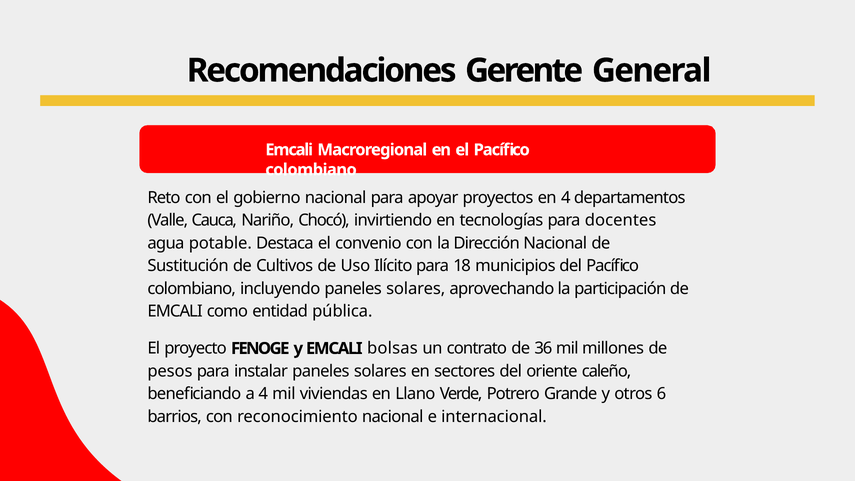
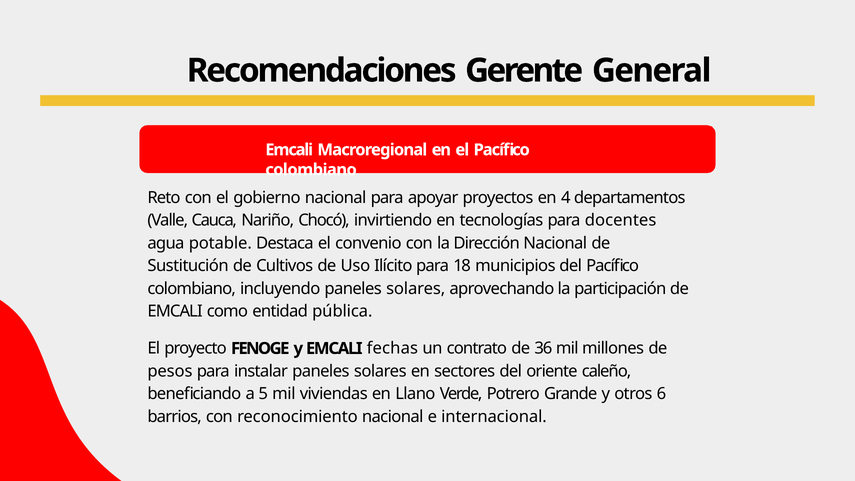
bolsas: bolsas -> fechas
a 4: 4 -> 5
